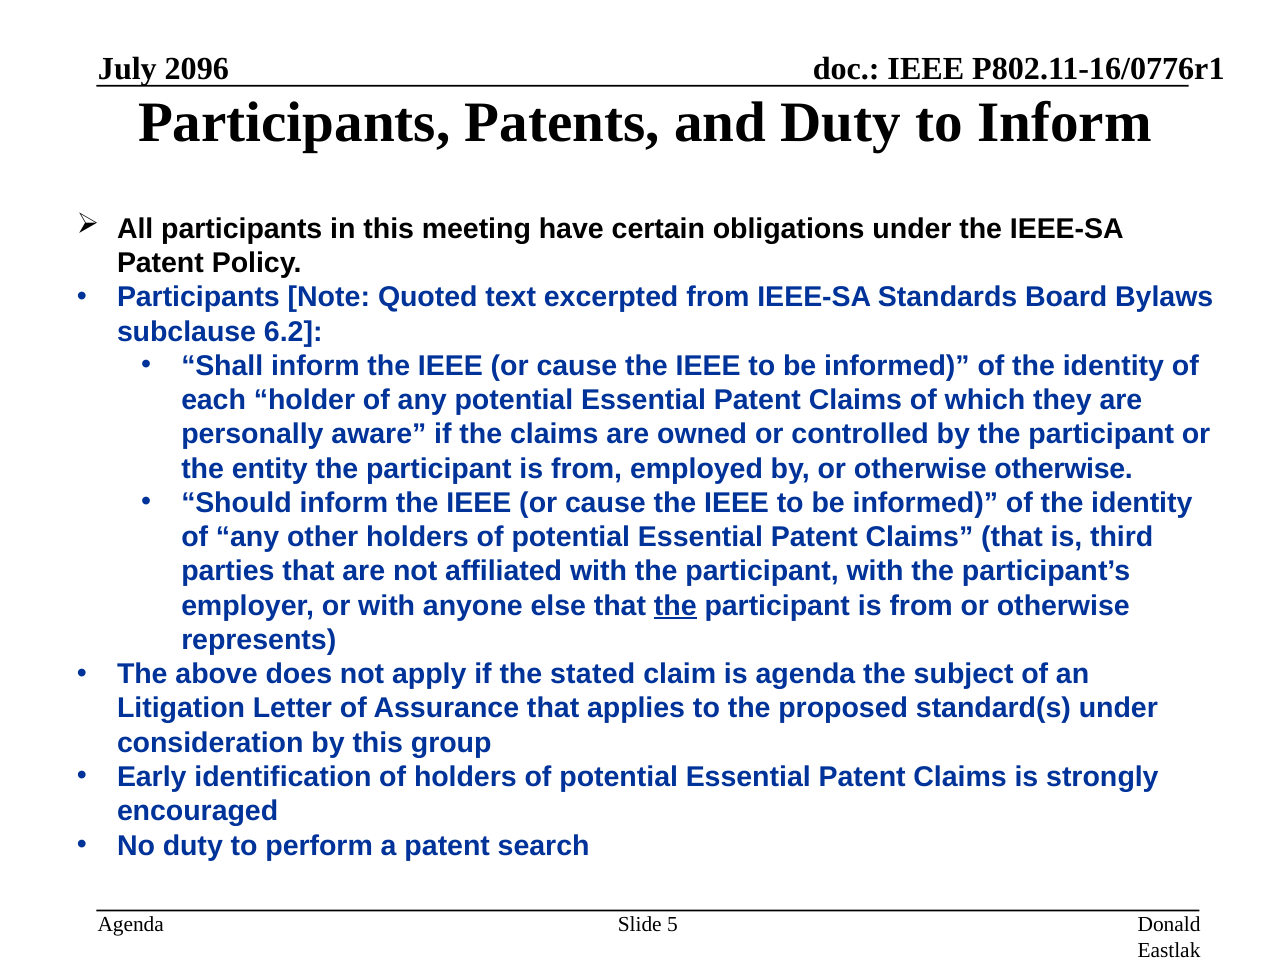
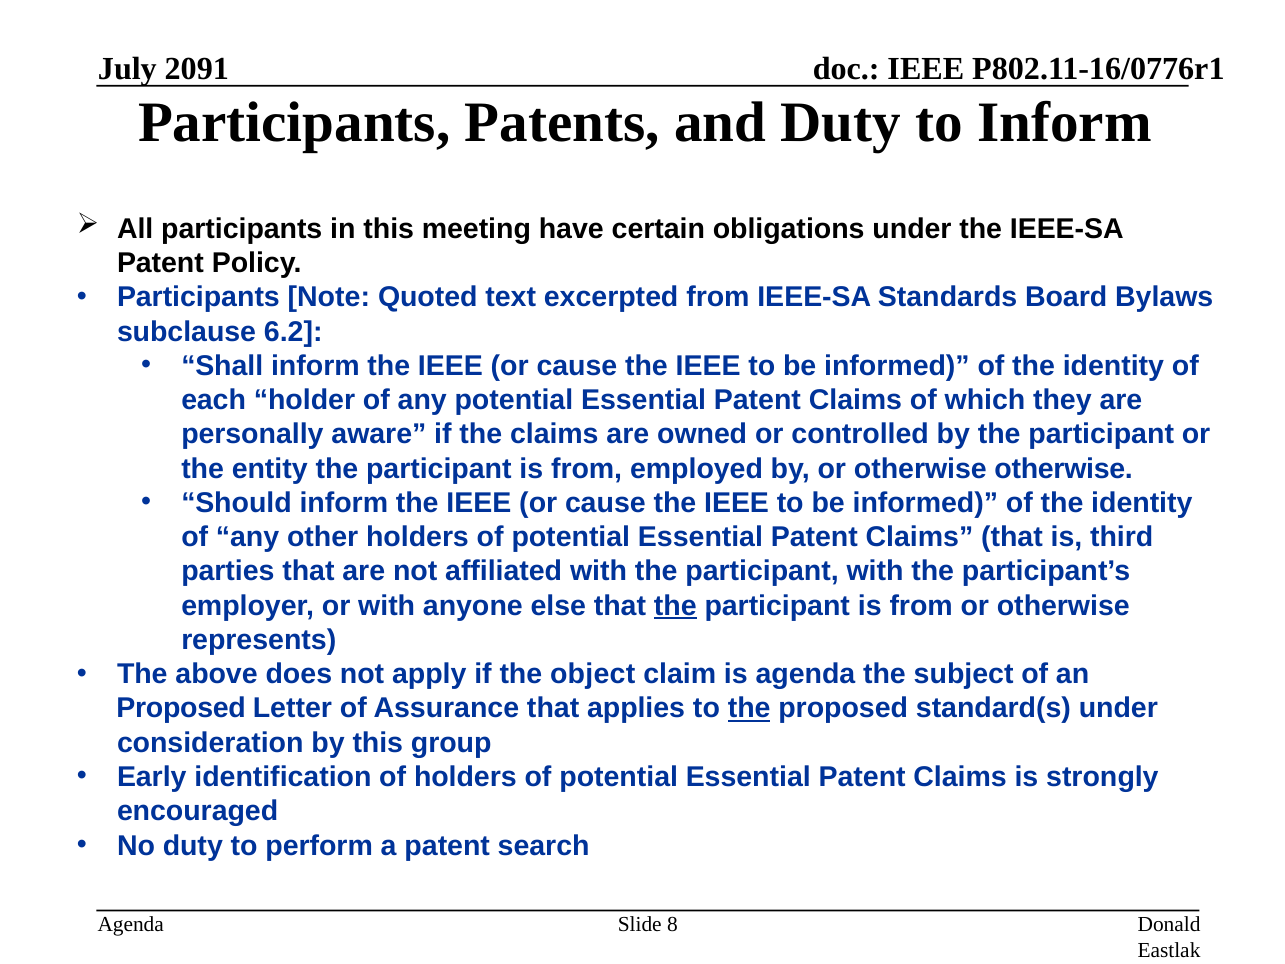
2096: 2096 -> 2091
stated: stated -> object
Litigation at (181, 708): Litigation -> Proposed
the at (749, 708) underline: none -> present
5: 5 -> 8
